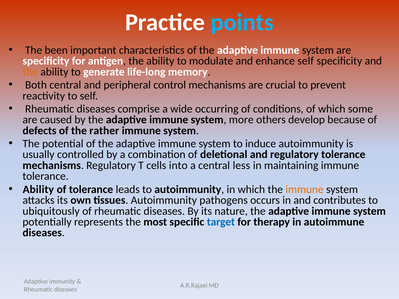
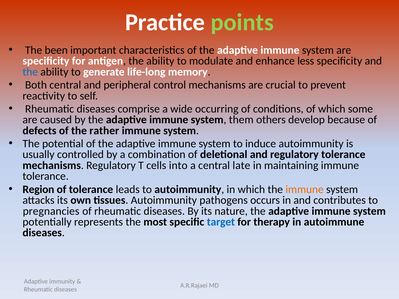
points colour: light blue -> light green
enhance self: self -> less
the at (30, 72) colour: orange -> blue
more: more -> them
less: less -> late
Ability at (38, 189): Ability -> Region
ubiquitously: ubiquitously -> pregnancies
